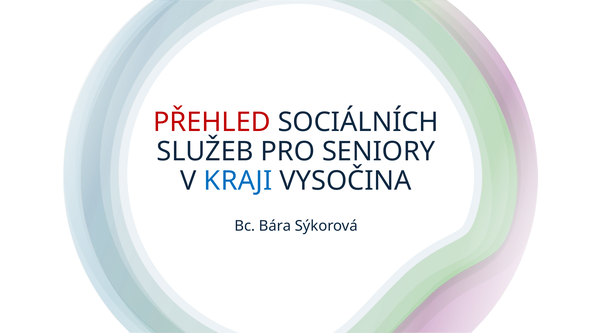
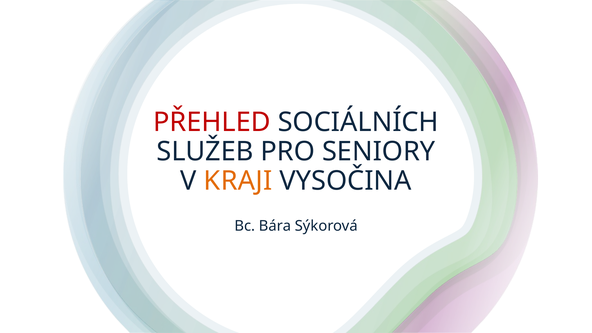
KRAJI colour: blue -> orange
